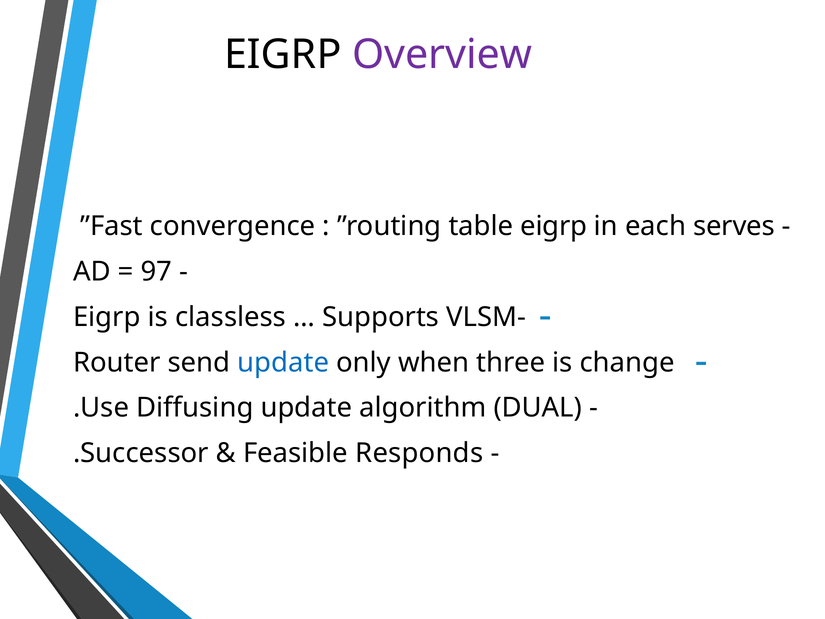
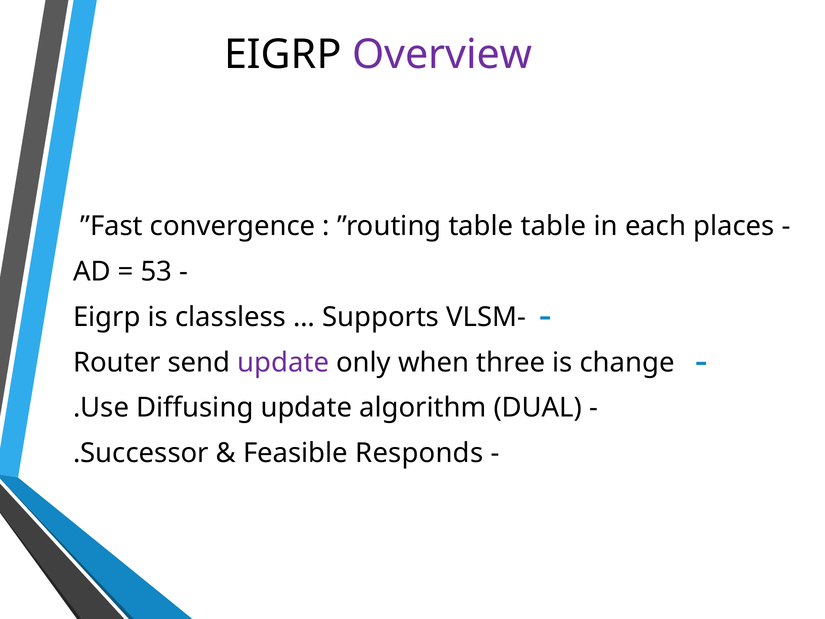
table eigrp: eigrp -> table
serves: serves -> places
97: 97 -> 53
update at (283, 362) colour: blue -> purple
